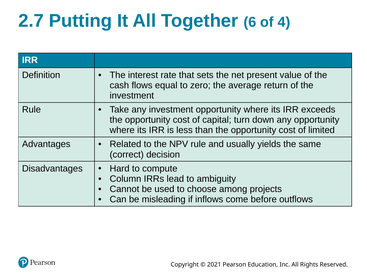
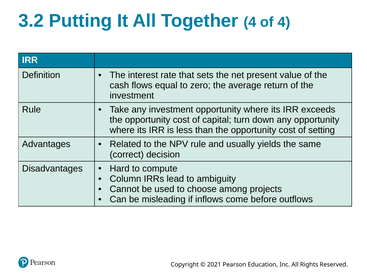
2.7: 2.7 -> 3.2
Together 6: 6 -> 4
limited: limited -> setting
